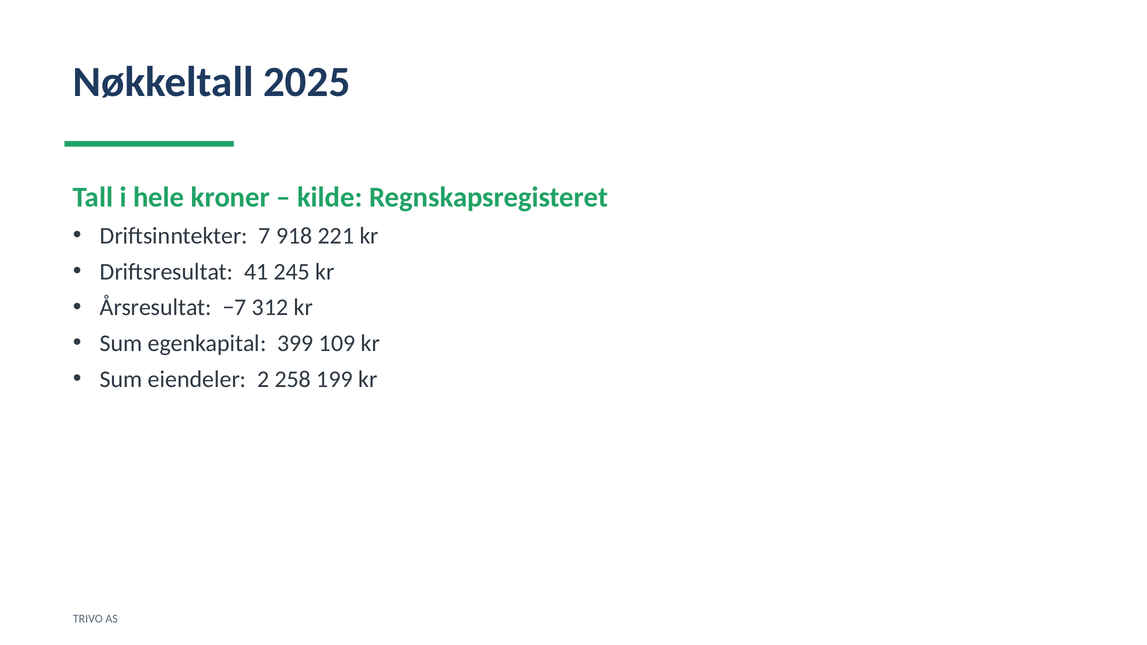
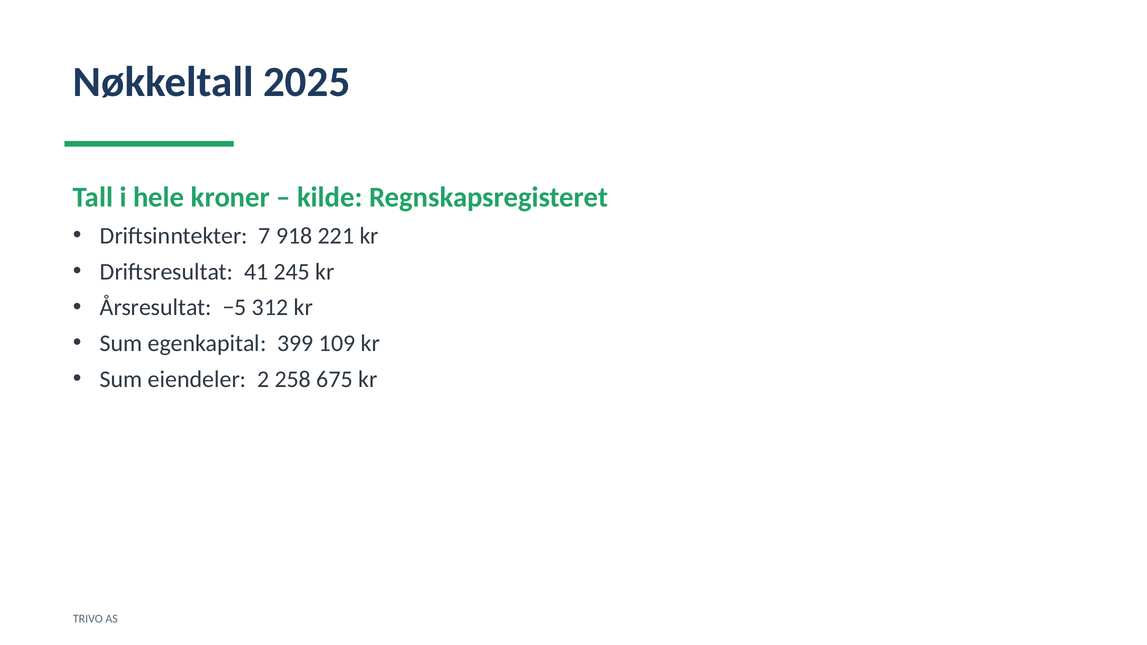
−7: −7 -> −5
199: 199 -> 675
